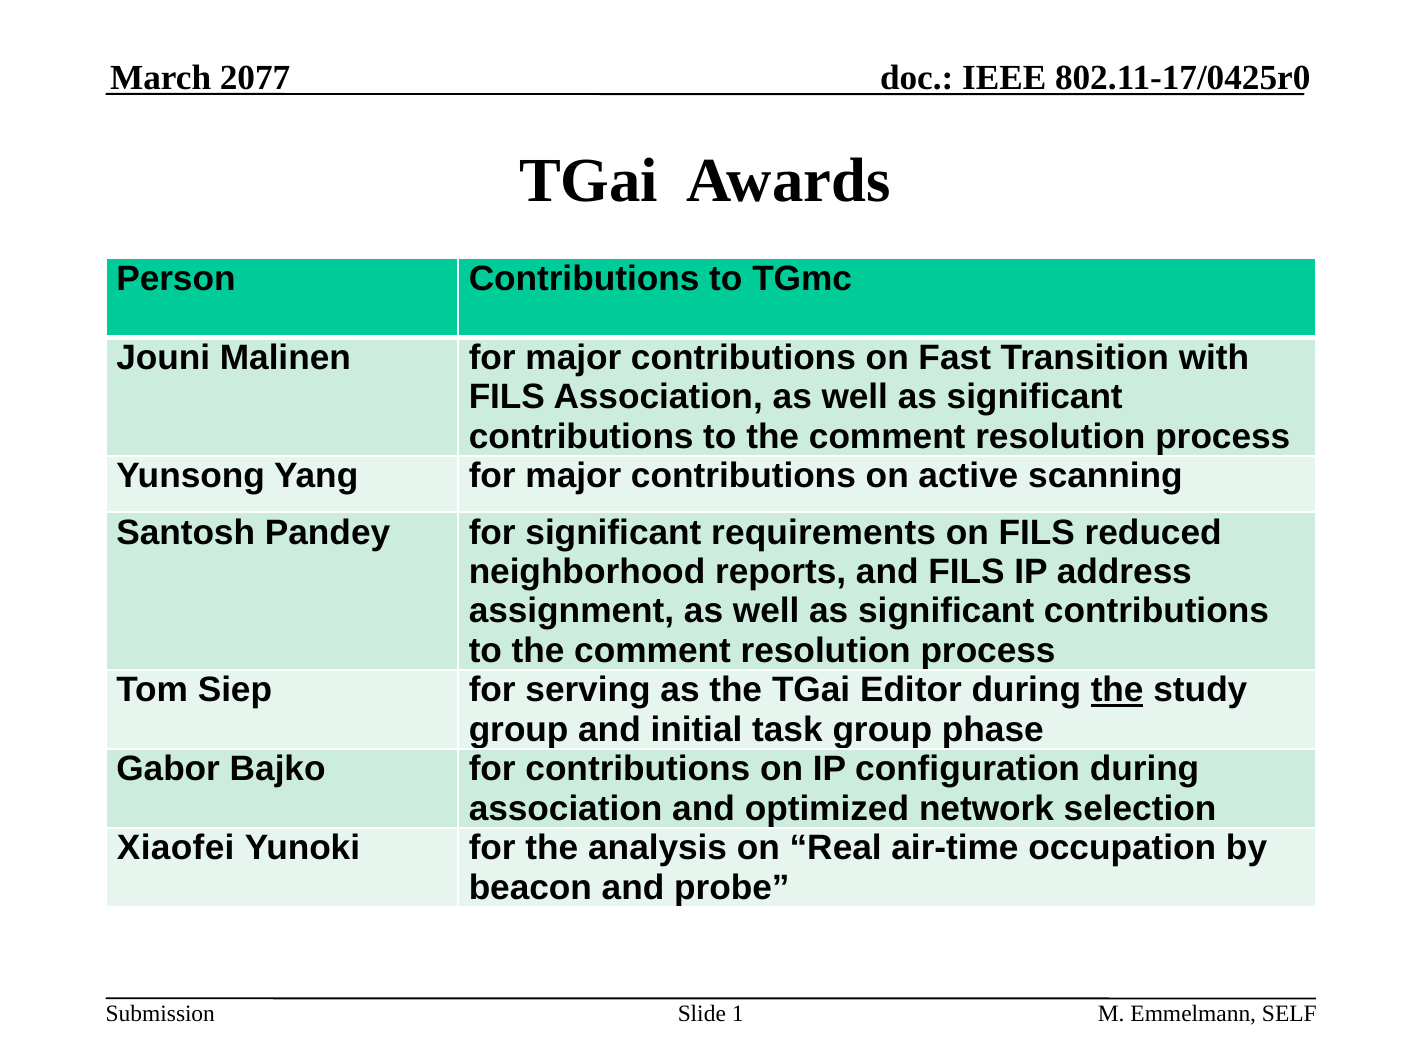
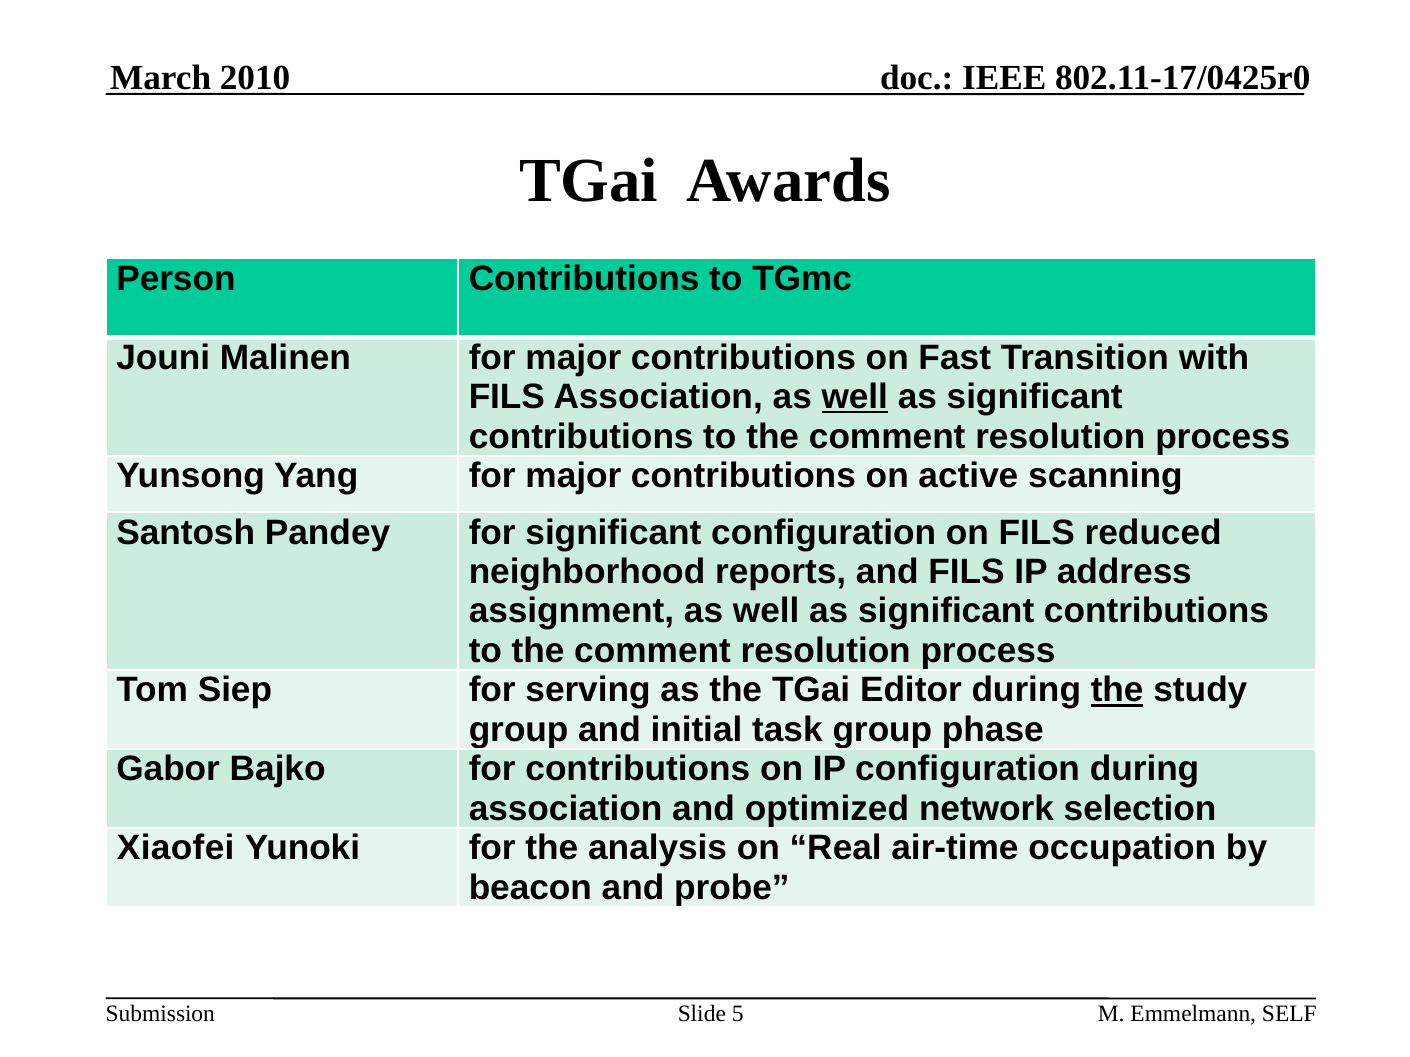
2077: 2077 -> 2010
well at (855, 397) underline: none -> present
significant requirements: requirements -> configuration
1: 1 -> 5
